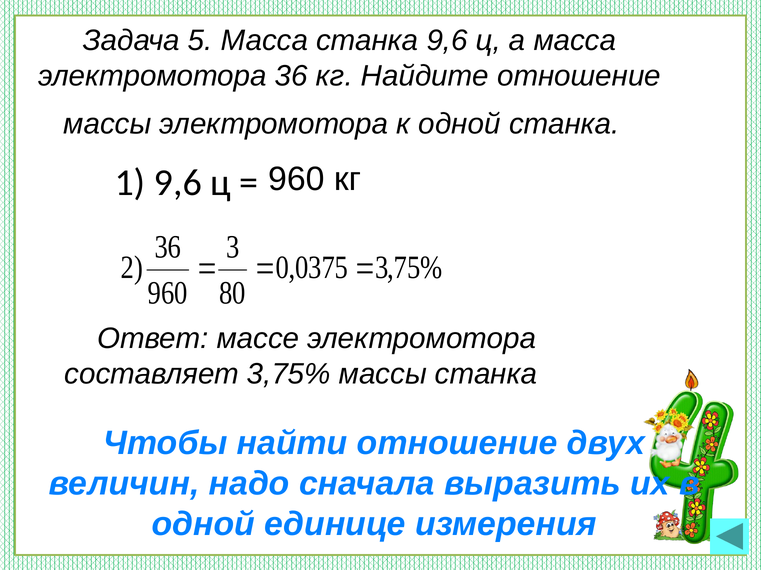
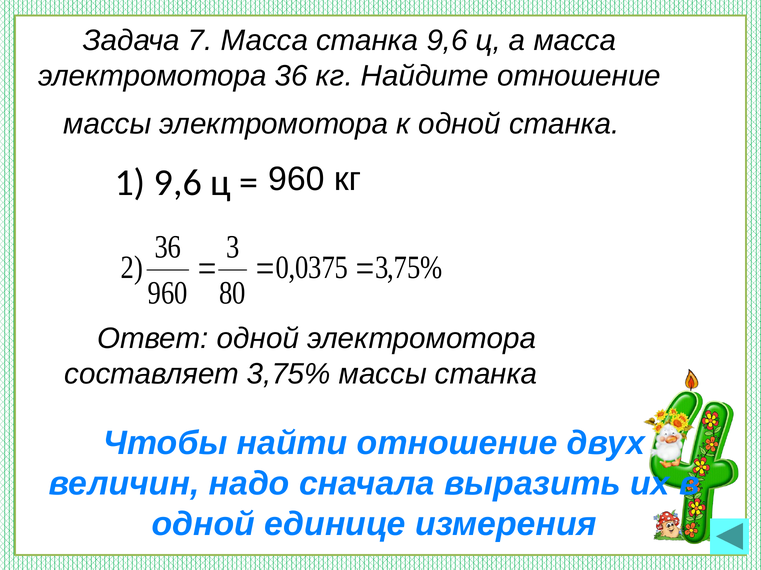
5: 5 -> 7
Ответ массе: массе -> одной
